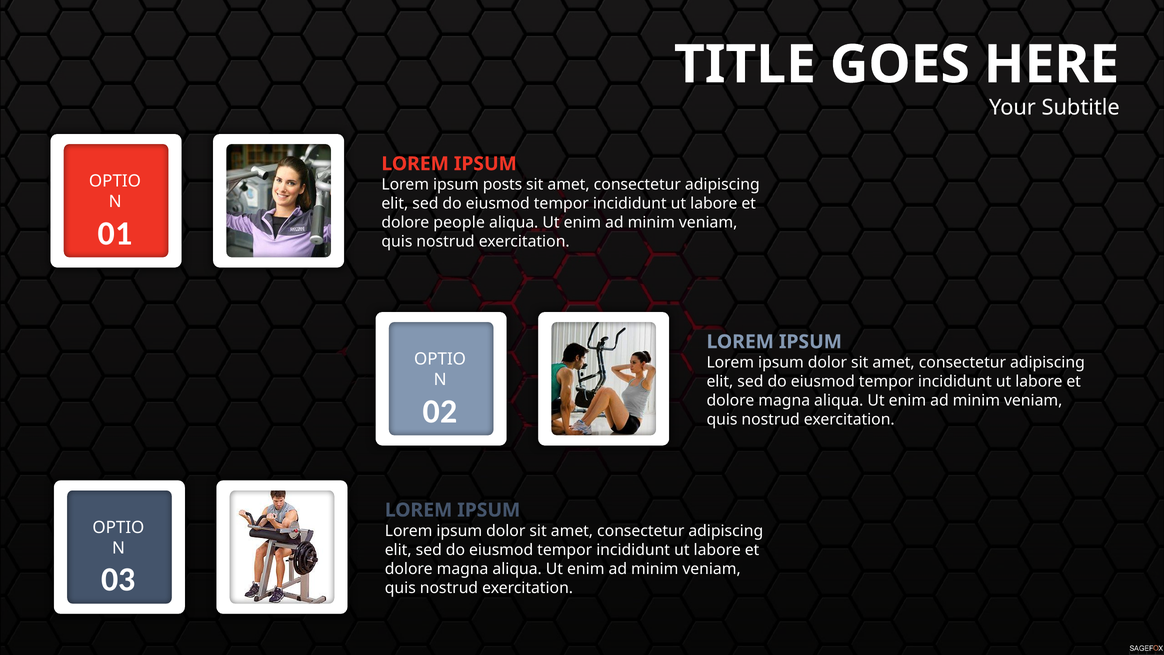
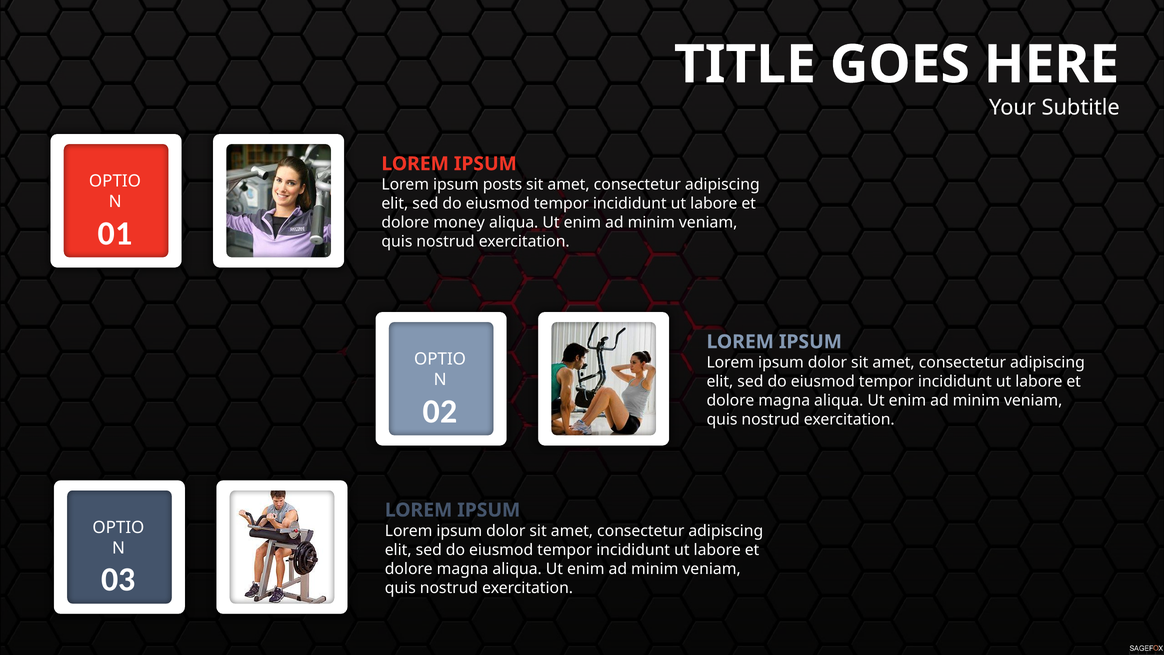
people: people -> money
